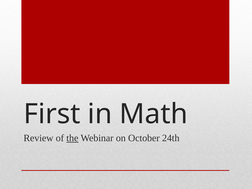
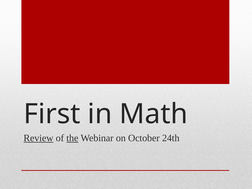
Review underline: none -> present
